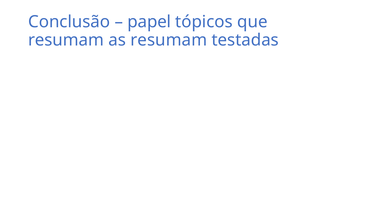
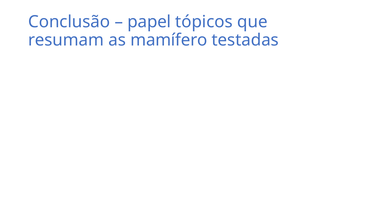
as resumam: resumam -> mamífero
